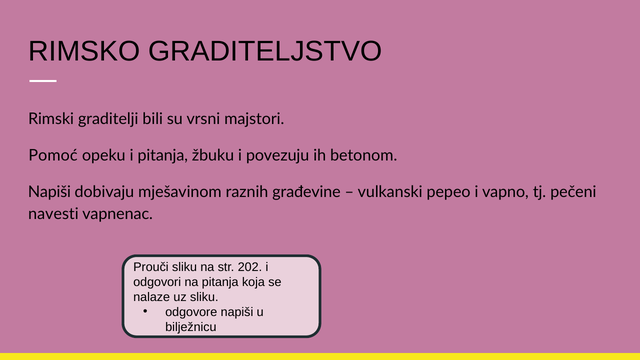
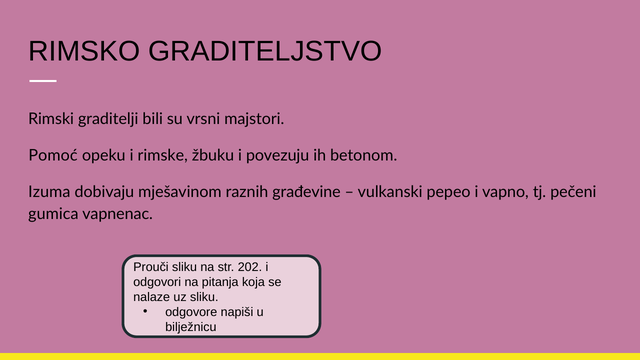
i pitanja: pitanja -> rimske
Napiši at (49, 192): Napiši -> Izuma
navesti: navesti -> gumica
